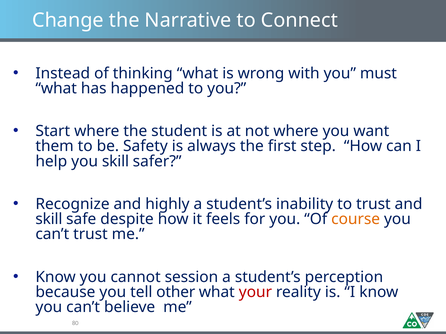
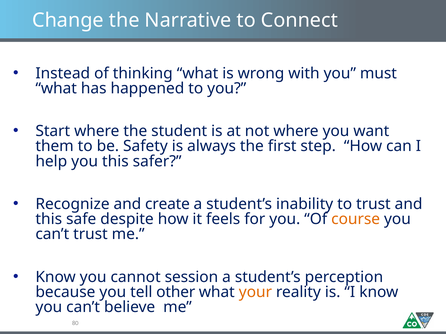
you skill: skill -> this
highly: highly -> create
skill at (49, 219): skill -> this
your colour: red -> orange
